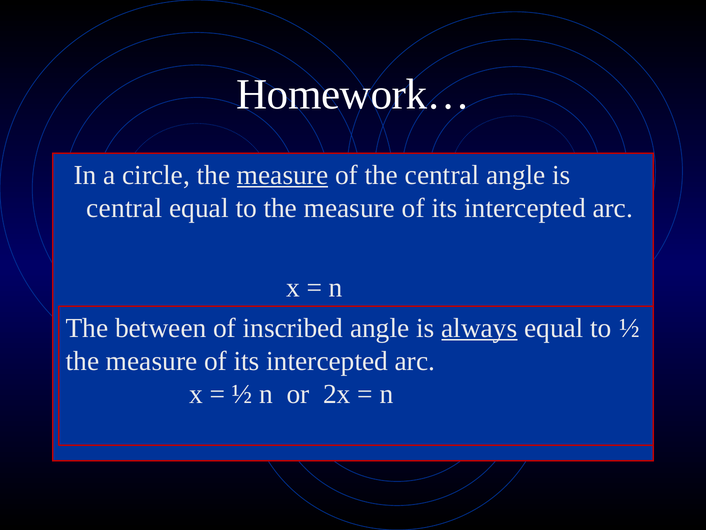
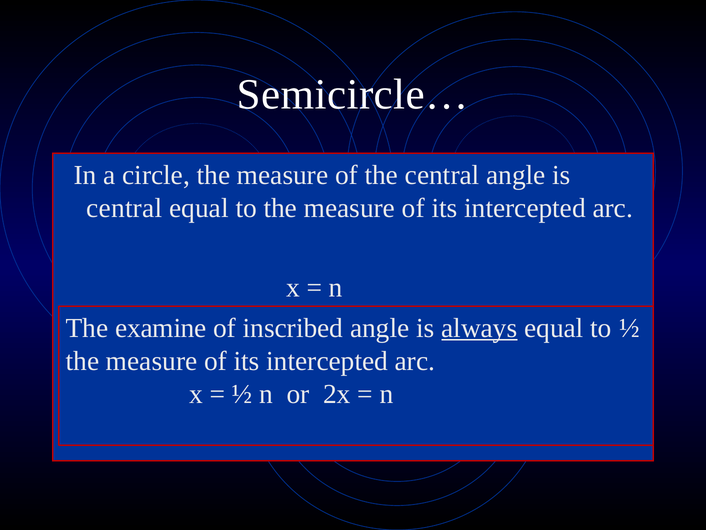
Homework…: Homework… -> Semicircle…
measure at (283, 175) underline: present -> none
between: between -> examine
